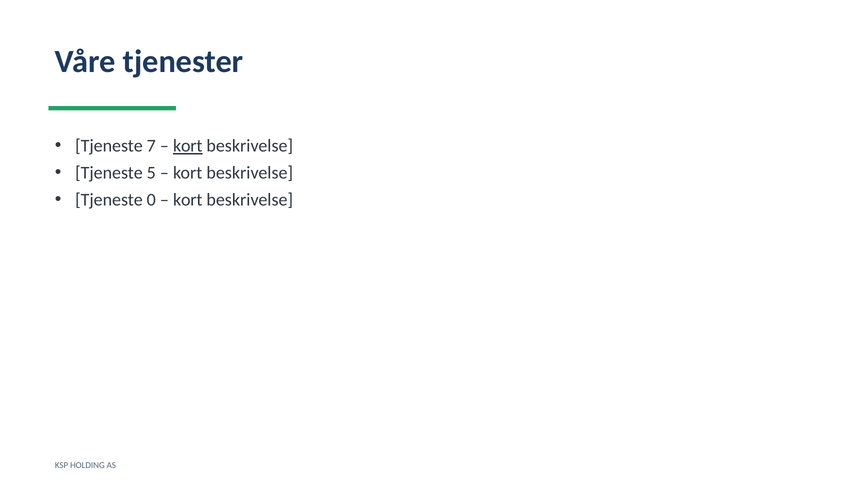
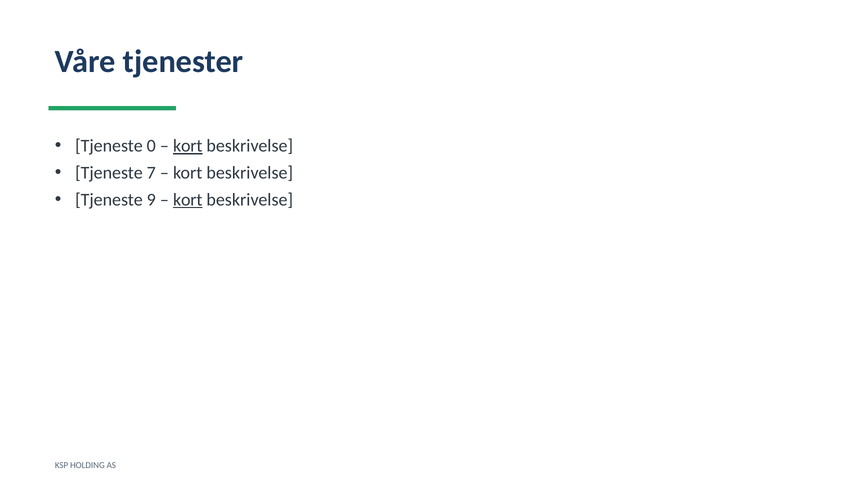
7: 7 -> 0
5: 5 -> 7
0: 0 -> 9
kort at (188, 200) underline: none -> present
